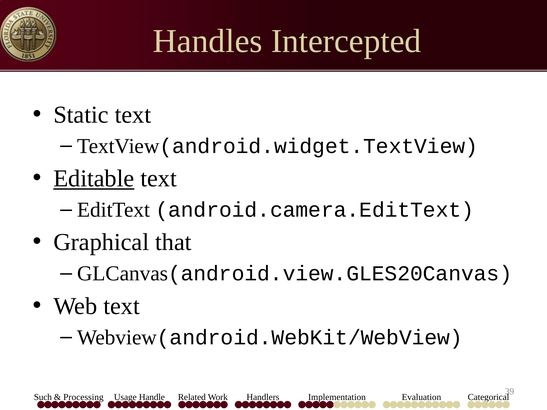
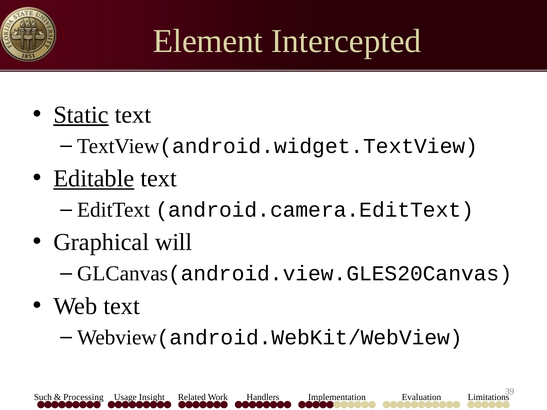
Handles: Handles -> Element
Static underline: none -> present
that: that -> will
Handle: Handle -> Insight
Categorical: Categorical -> Limitations
